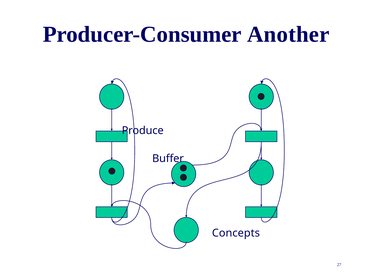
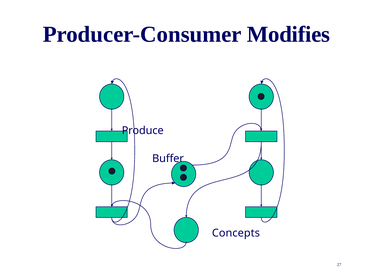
Another: Another -> Modifies
